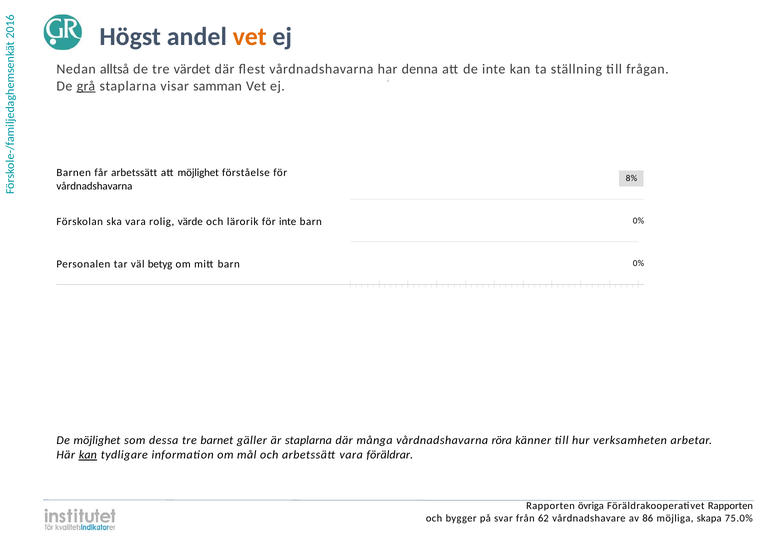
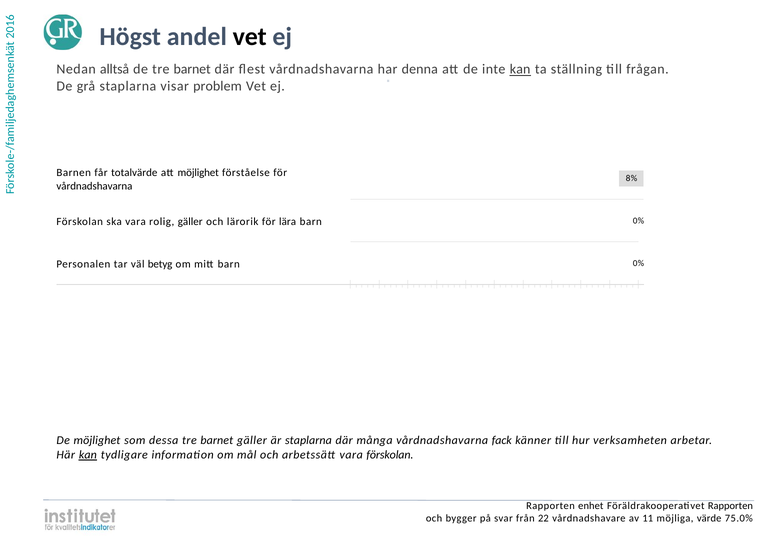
vet at (250, 37) colour: orange -> black
de tre värdet: värdet -> barnet
kan at (520, 69) underline: none -> present
grå underline: present -> none
samman: samman -> problem
får arbetssätt: arbetssätt -> totalvärde
rolig värde: värde -> gäller
för inte: inte -> lära
röra: röra -> fack
vara föräldrar: föräldrar -> förskolan
övriga: övriga -> enhet
62: 62 -> 22
86: 86 -> 11
skapa: skapa -> värde
